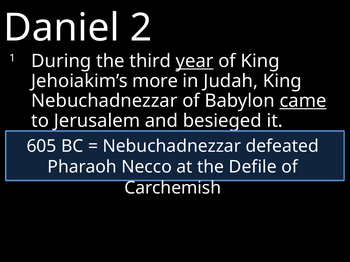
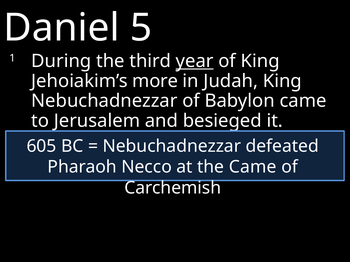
2: 2 -> 5
came at (303, 101) underline: present -> none
the Defile: Defile -> Came
